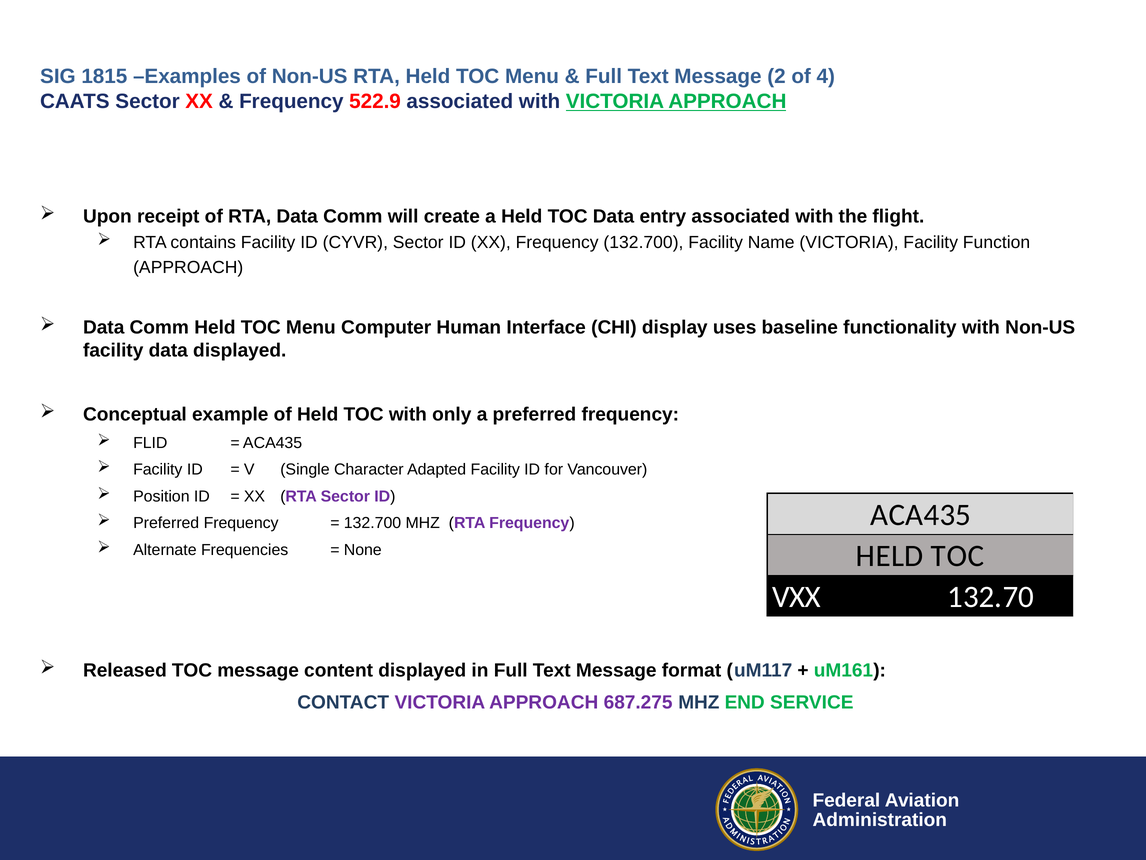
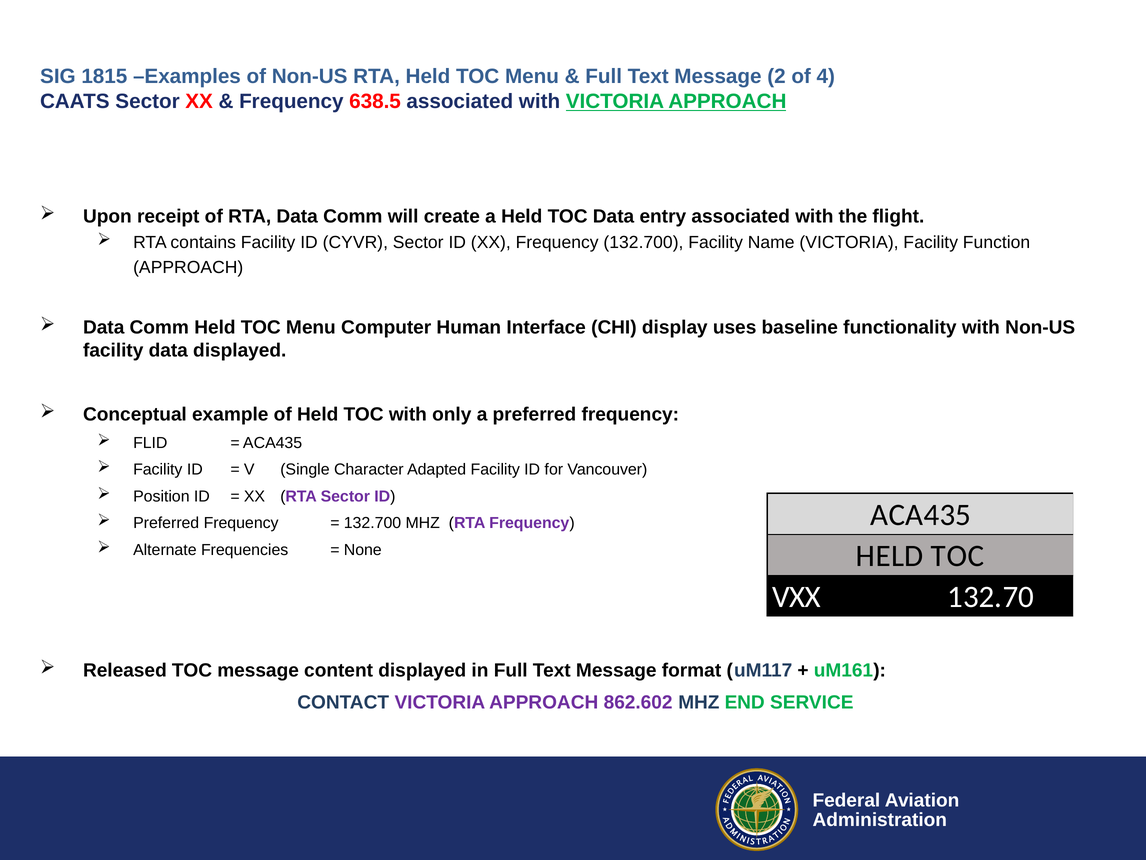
522.9: 522.9 -> 638.5
687.275: 687.275 -> 862.602
